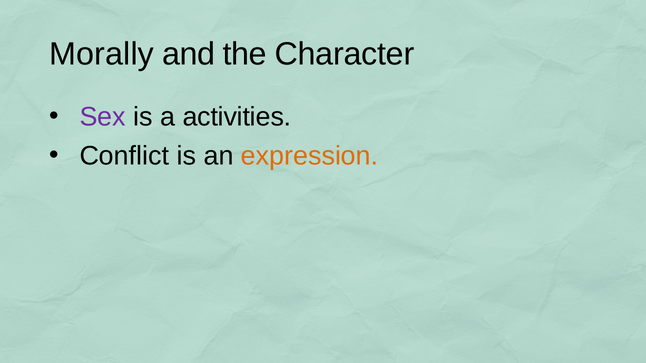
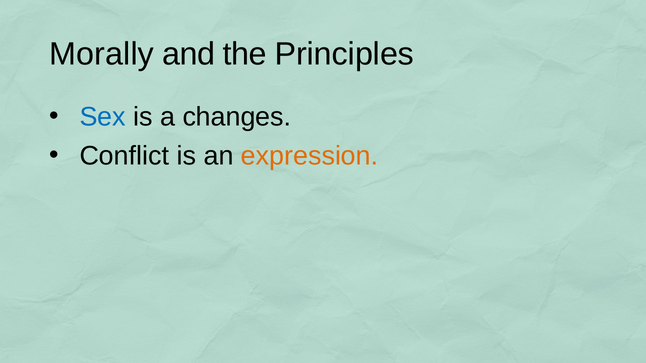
Character: Character -> Principles
Sex colour: purple -> blue
activities: activities -> changes
